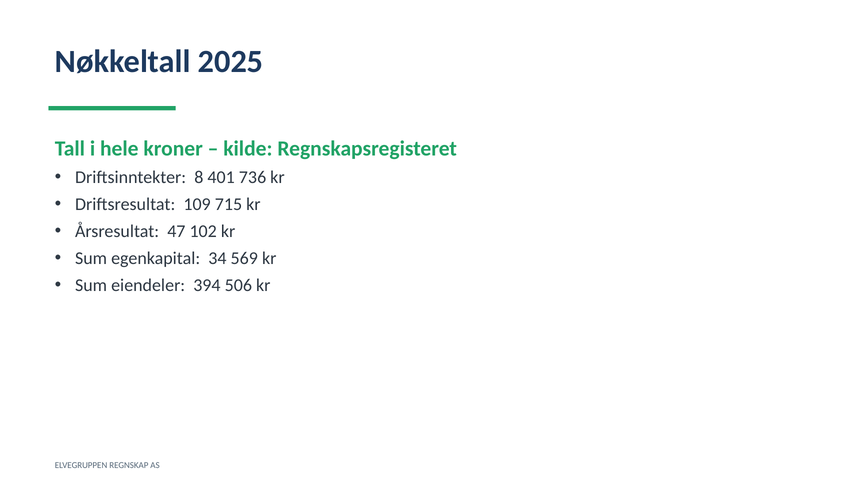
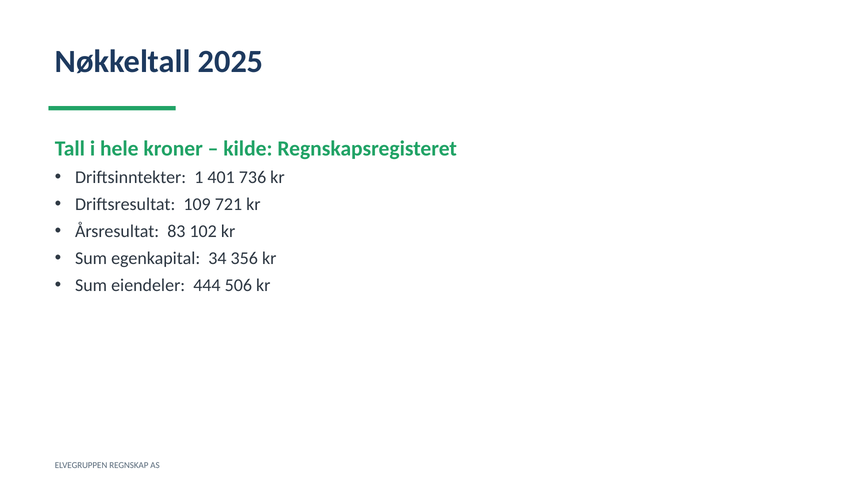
8: 8 -> 1
715: 715 -> 721
47: 47 -> 83
569: 569 -> 356
394: 394 -> 444
